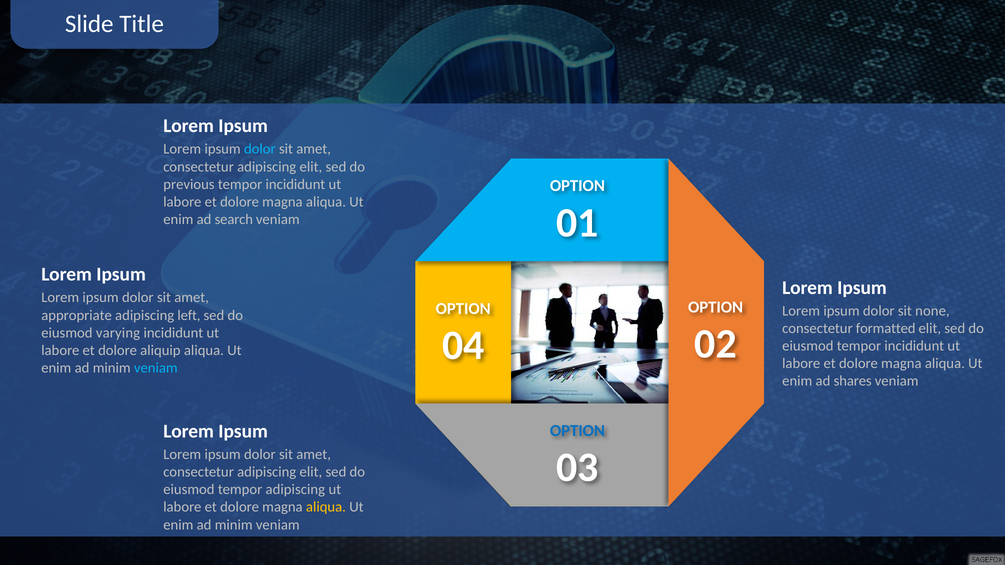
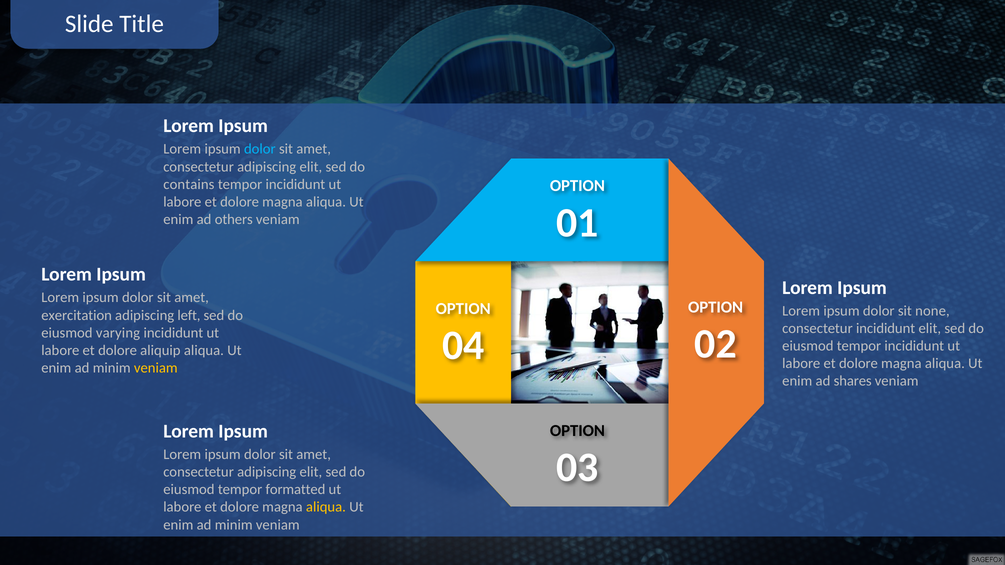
previous: previous -> contains
search: search -> others
appropriate: appropriate -> exercitation
consectetur formatted: formatted -> incididunt
veniam at (156, 368) colour: light blue -> yellow
OPTION at (577, 431) colour: blue -> black
tempor adipiscing: adipiscing -> formatted
